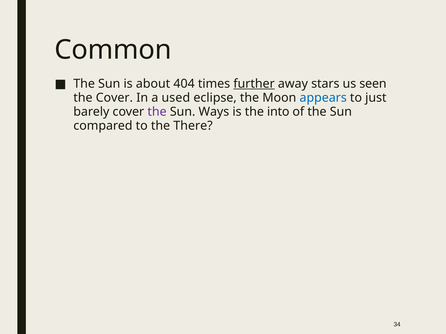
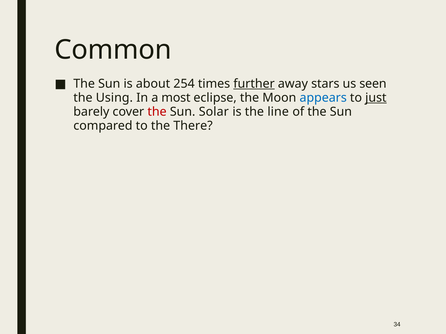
404: 404 -> 254
the Cover: Cover -> Using
used: used -> most
just underline: none -> present
the at (157, 112) colour: purple -> red
Ways: Ways -> Solar
into: into -> line
